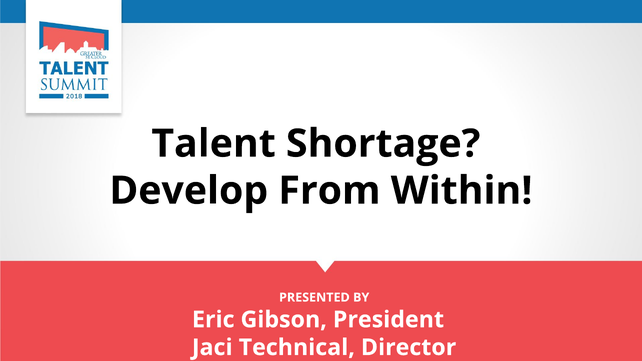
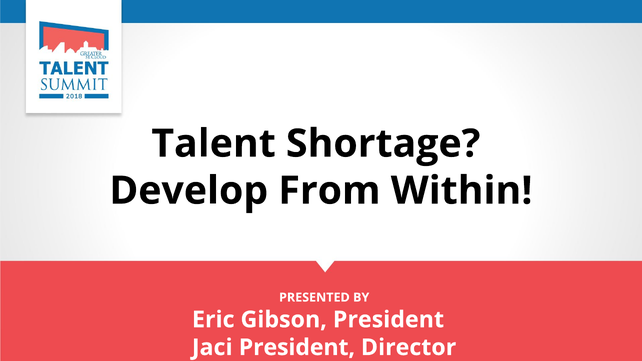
Jaci Technical: Technical -> President
